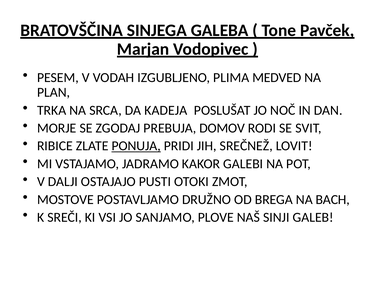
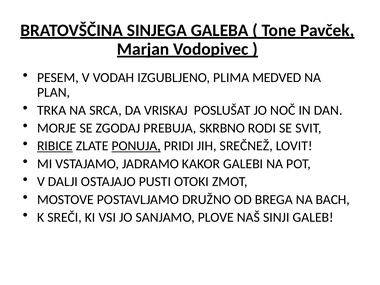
KADEJA: KADEJA -> VRISKAJ
DOMOV: DOMOV -> SKRBNO
RIBICE underline: none -> present
